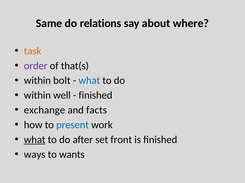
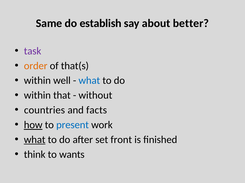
relations: relations -> establish
where: where -> better
task colour: orange -> purple
order colour: purple -> orange
bolt: bolt -> well
well: well -> that
finished at (95, 96): finished -> without
exchange: exchange -> countries
how underline: none -> present
ways: ways -> think
